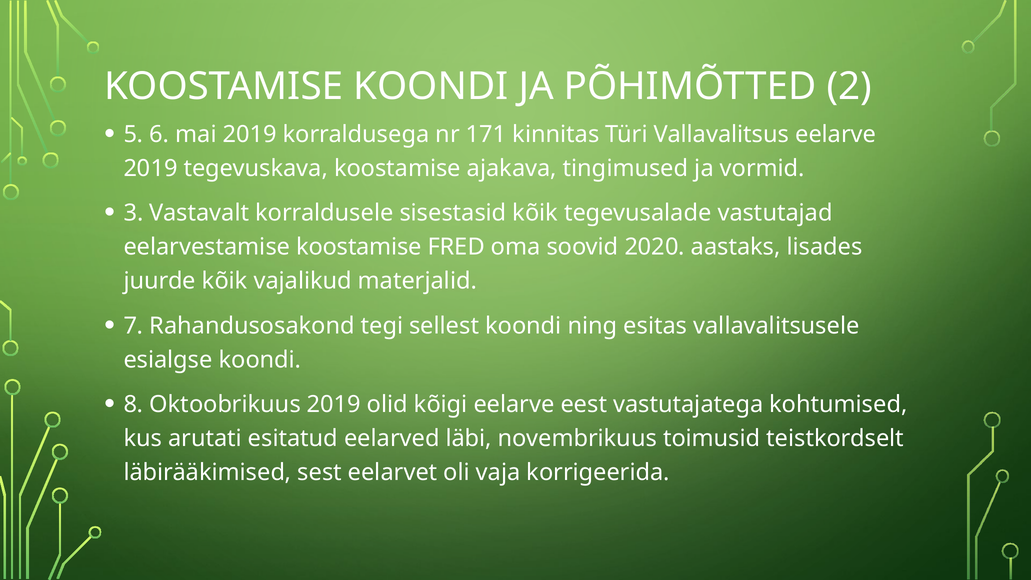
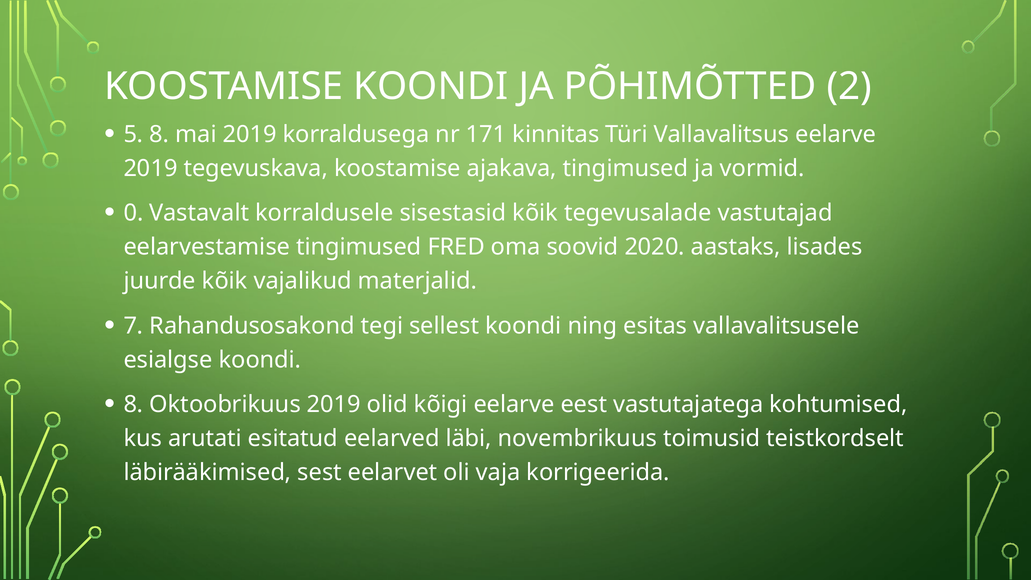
5 6: 6 -> 8
3: 3 -> 0
eelarvestamise koostamise: koostamise -> tingimused
